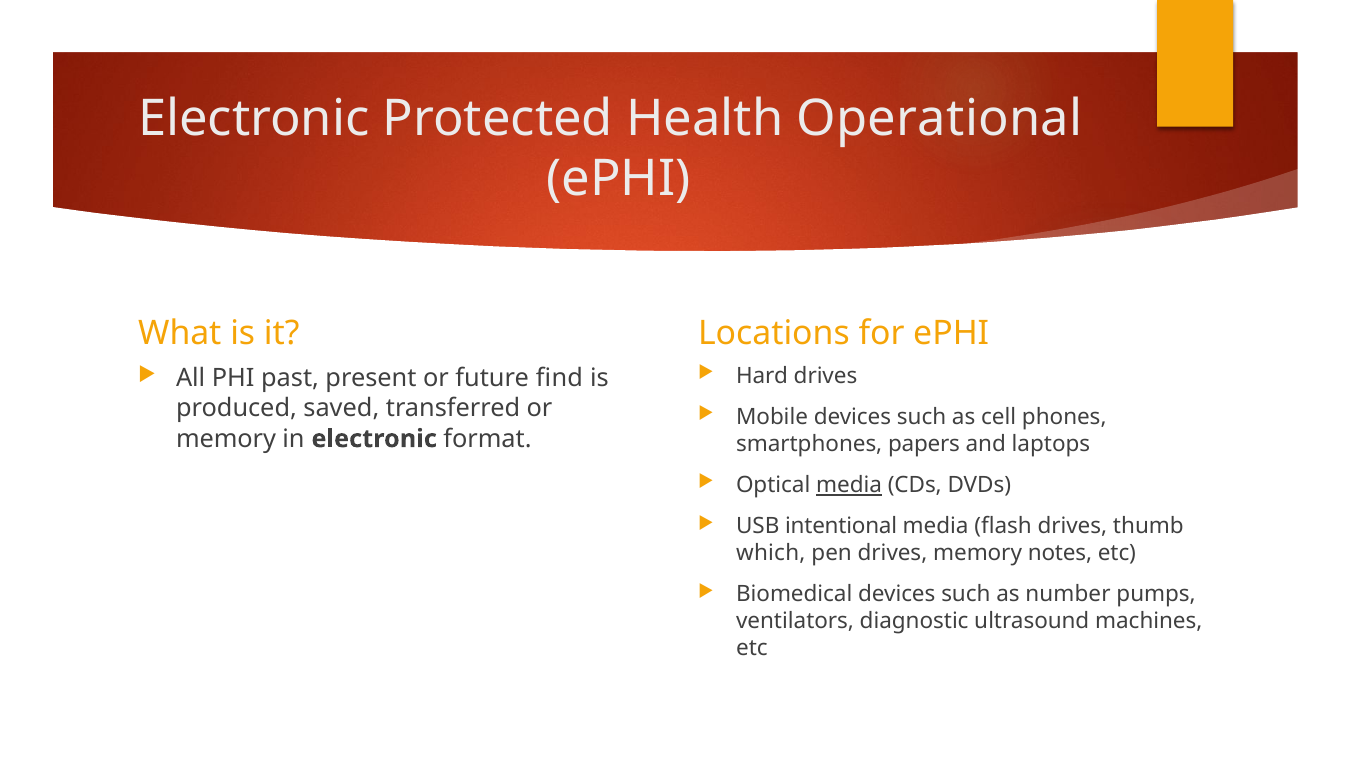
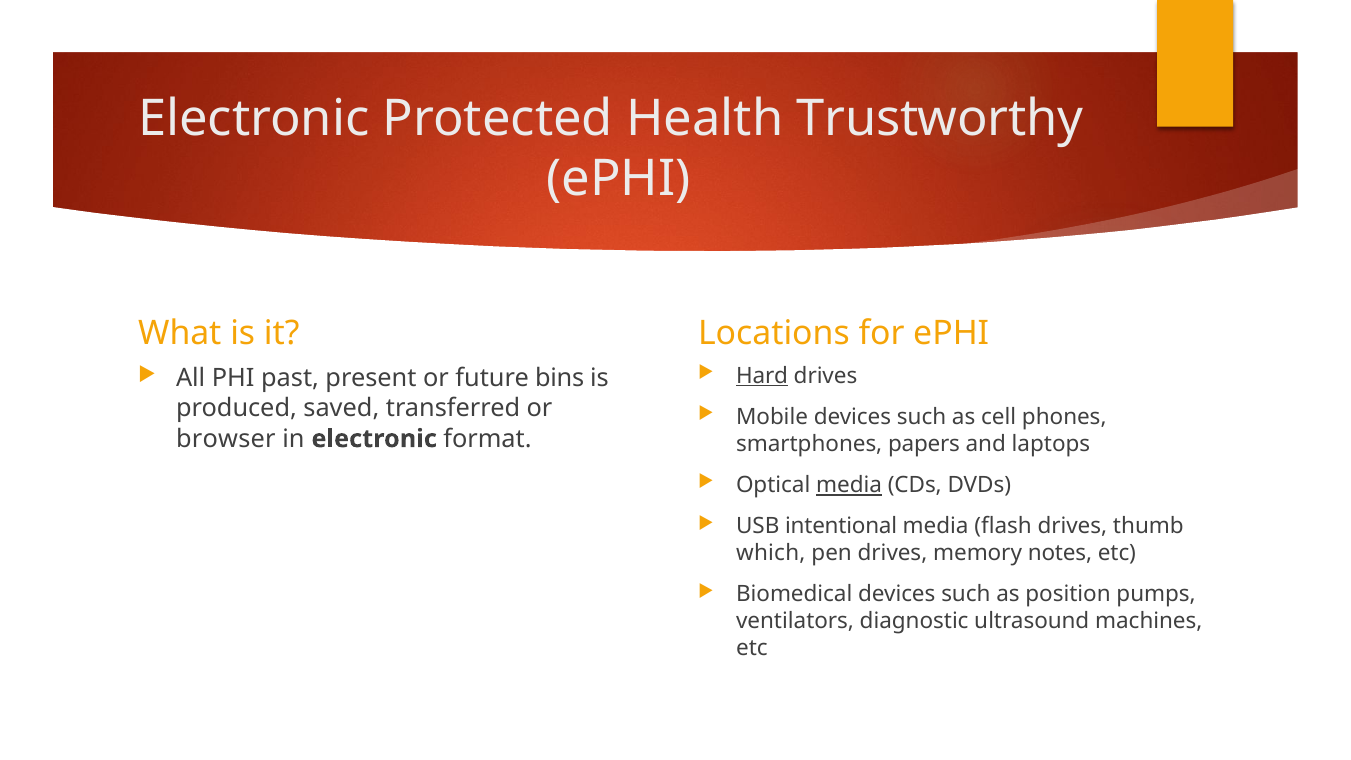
Operational: Operational -> Trustworthy
Hard underline: none -> present
find: find -> bins
memory at (226, 439): memory -> browser
number: number -> position
